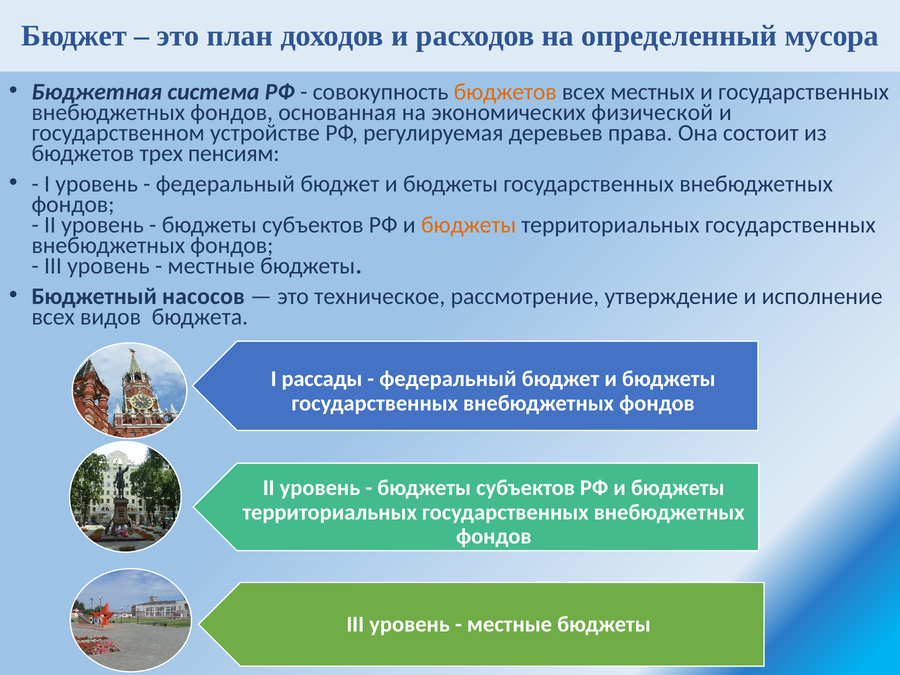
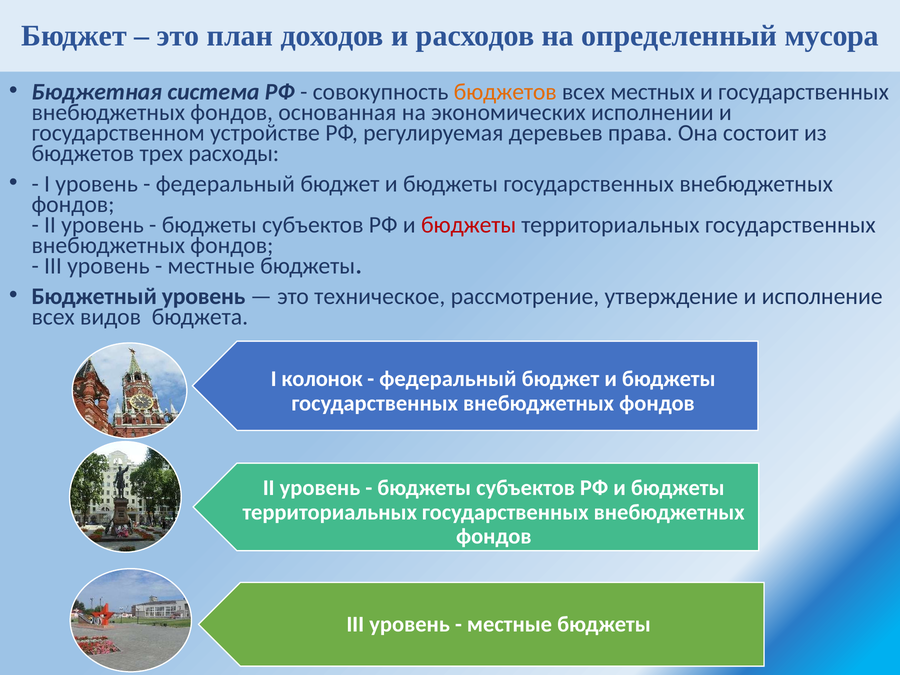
физической: физической -> исполнении
пенсиям: пенсиям -> расходы
бюджеты at (469, 225) colour: orange -> red
Бюджетный насосов: насосов -> уровень
рассады: рассады -> колонок
